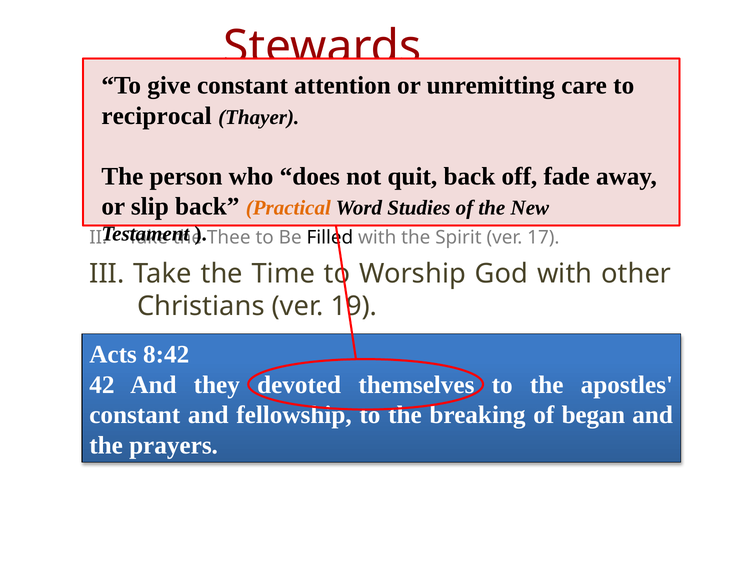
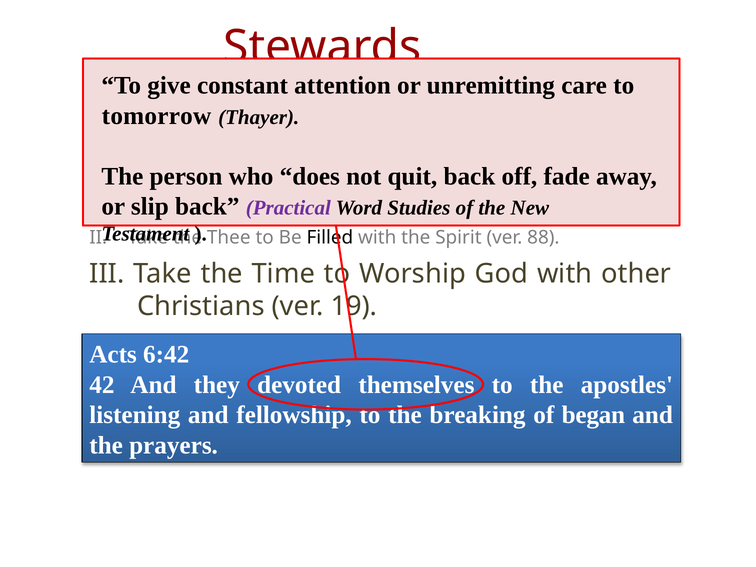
reciprocal: reciprocal -> tomorrow
Practical colour: orange -> purple
Spirit ver 17: 17 -> 88
8:42: 8:42 -> 6:42
constant at (135, 415): constant -> listening
